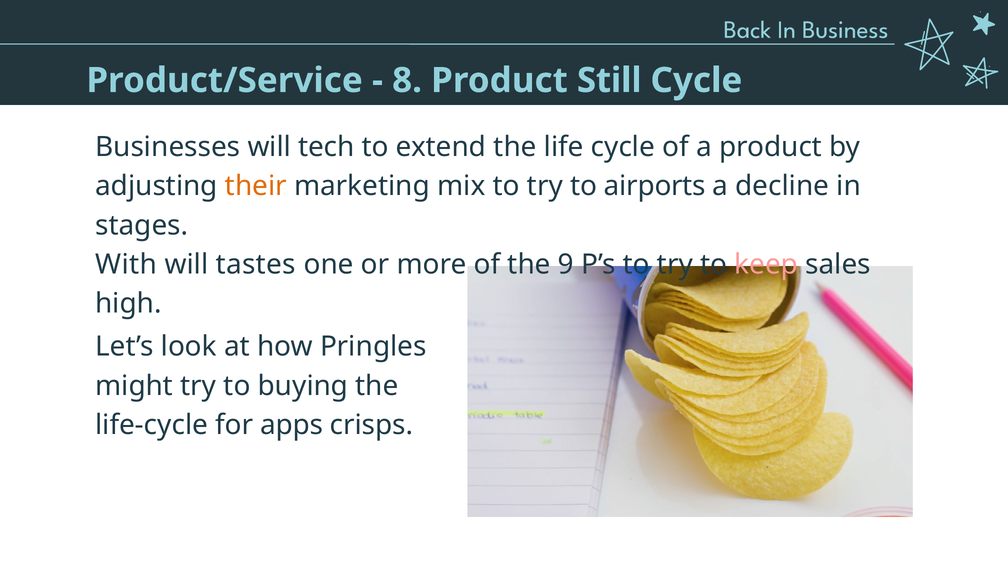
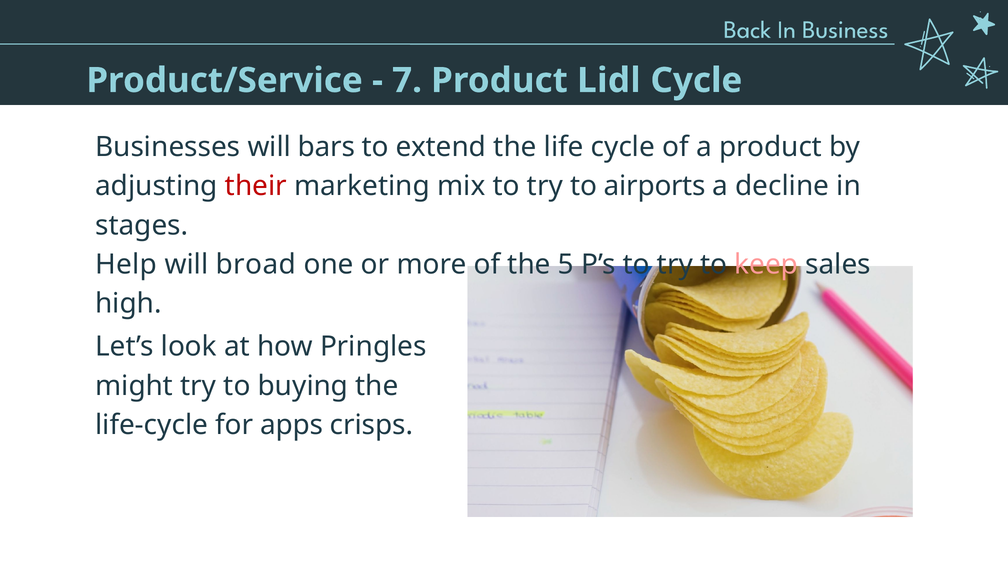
8: 8 -> 7
Still: Still -> Lidl
tech: tech -> bars
their colour: orange -> red
With: With -> Help
tastes: tastes -> broad
9: 9 -> 5
